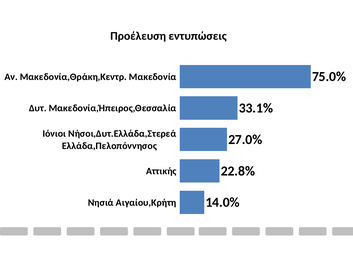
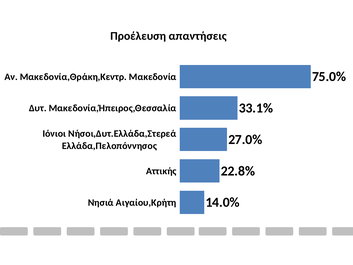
εντυπώσεις: εντυπώσεις -> απαντήσεις
